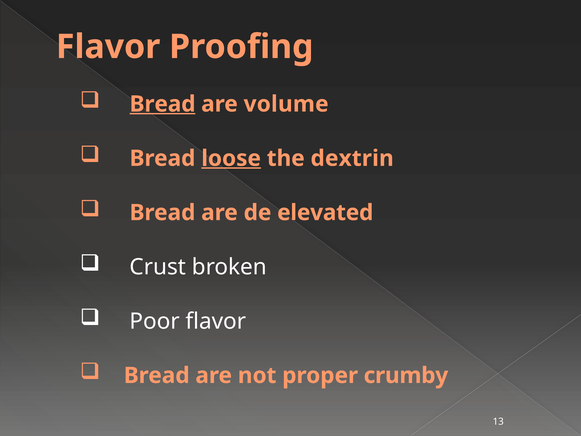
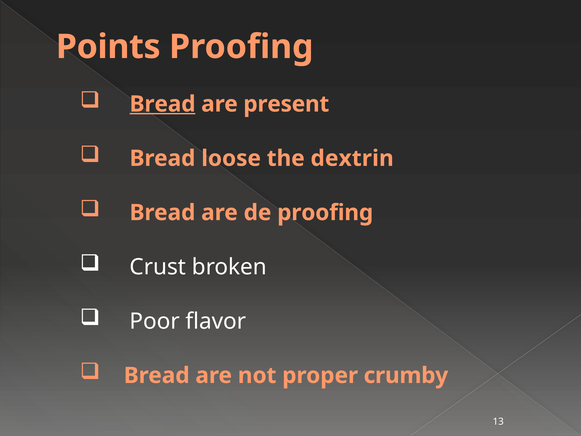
Flavor at (108, 47): Flavor -> Points
volume: volume -> present
loose underline: present -> none
de elevated: elevated -> proofing
